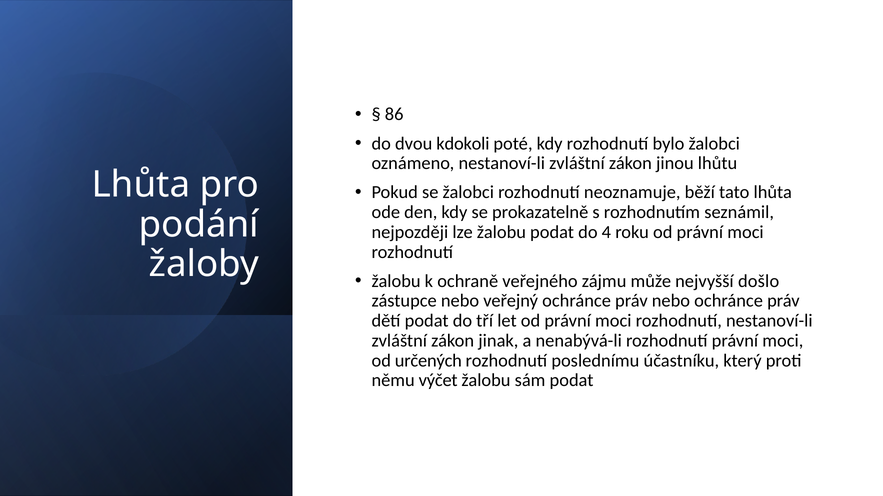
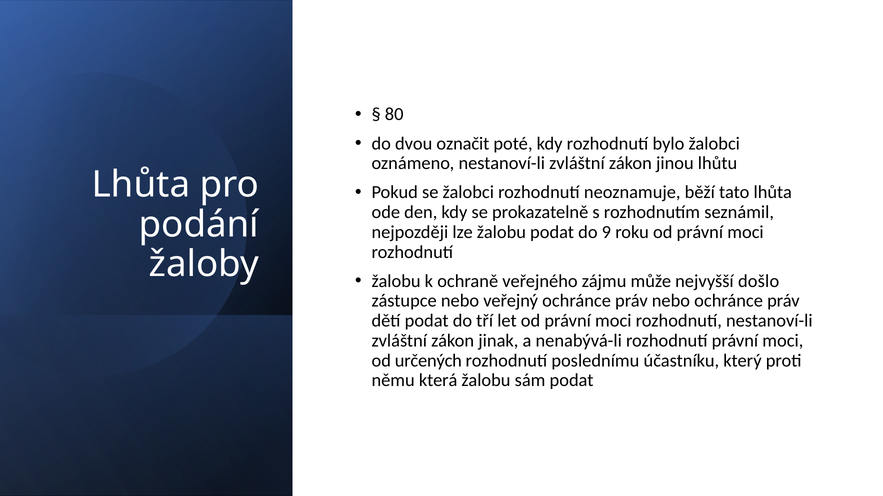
86: 86 -> 80
kdokoli: kdokoli -> označit
4: 4 -> 9
výčet: výčet -> která
